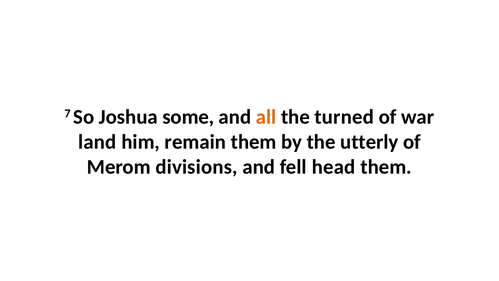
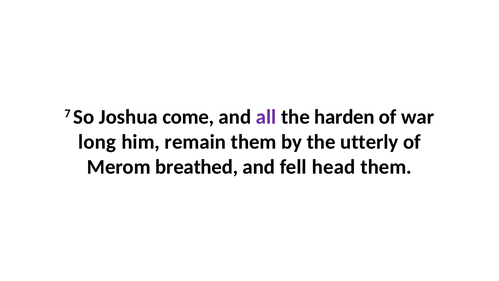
some: some -> come
all colour: orange -> purple
turned: turned -> harden
land: land -> long
divisions: divisions -> breathed
